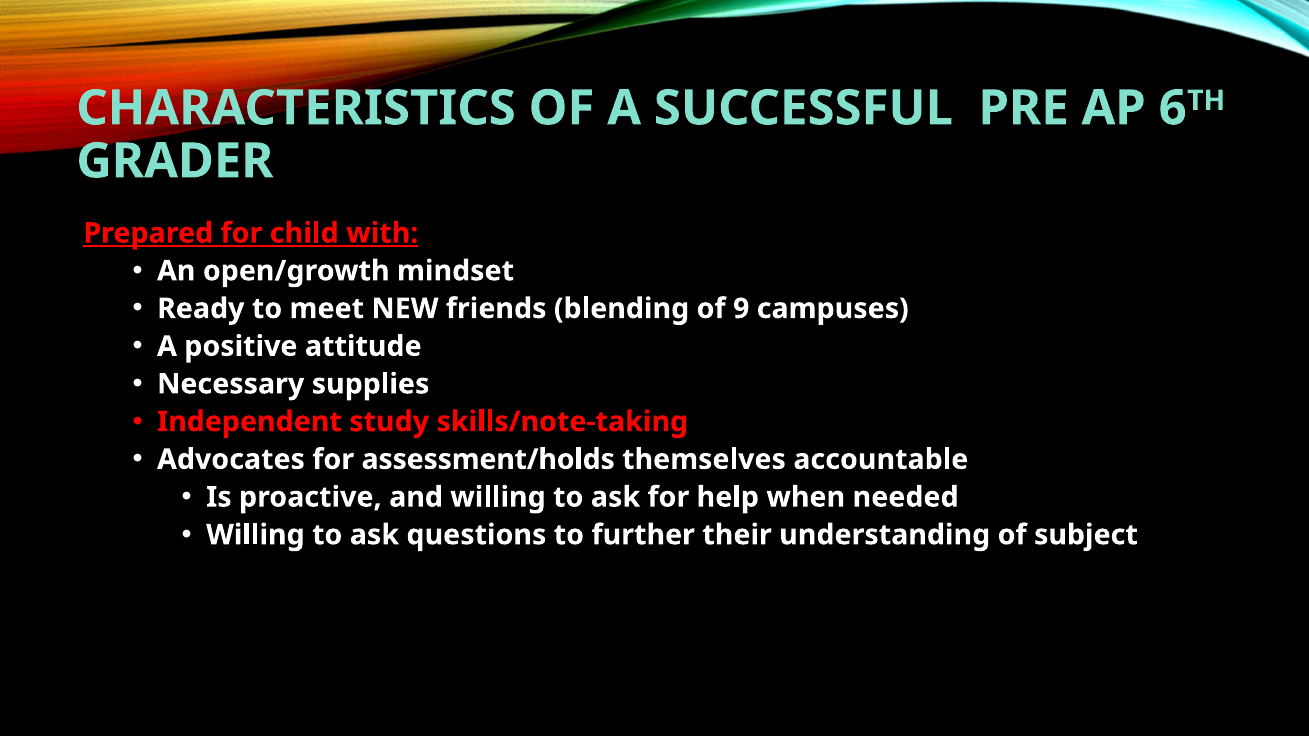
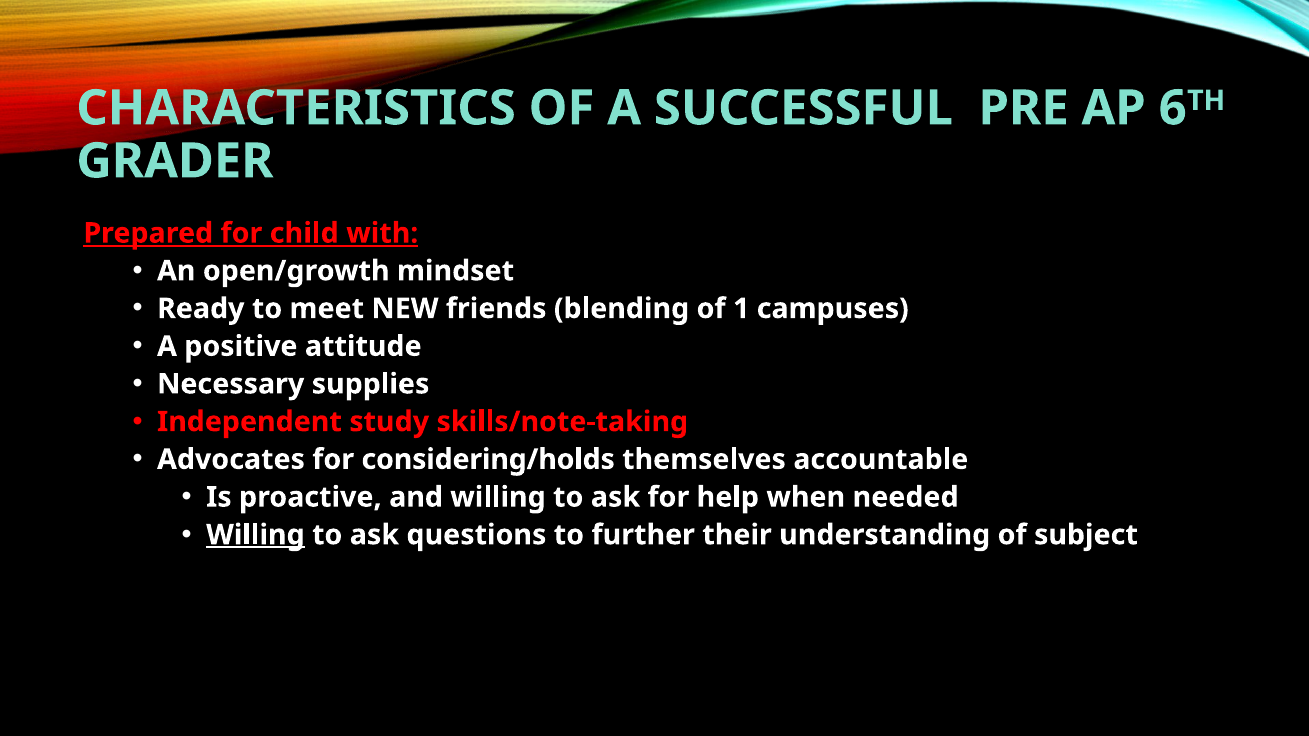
9: 9 -> 1
assessment/holds: assessment/holds -> considering/holds
Willing at (255, 535) underline: none -> present
